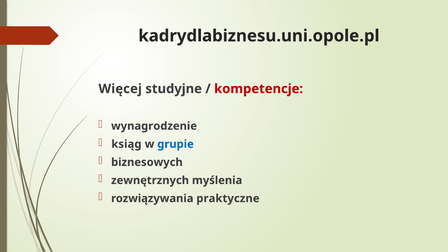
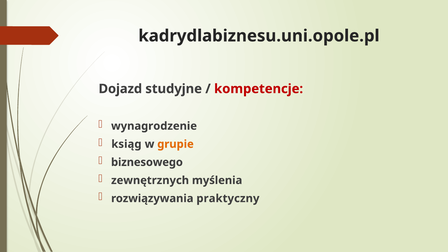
Więcej: Więcej -> Dojazd
grupie colour: blue -> orange
biznesowych: biznesowych -> biznesowego
praktyczne: praktyczne -> praktyczny
